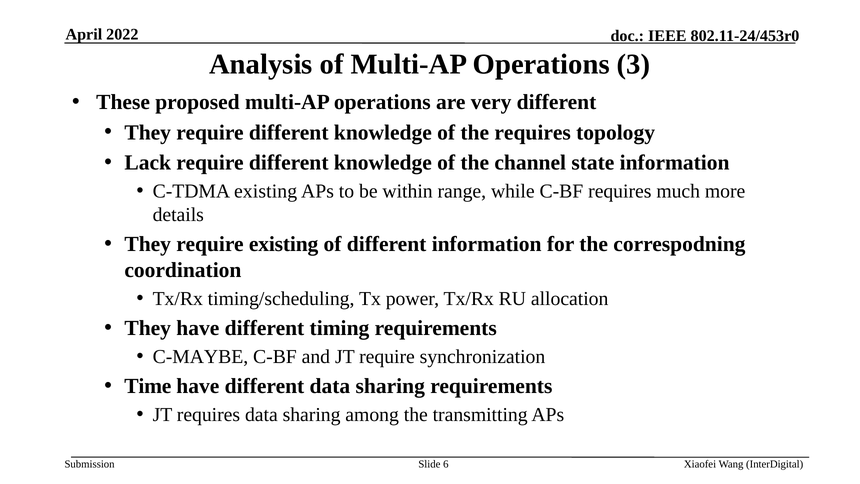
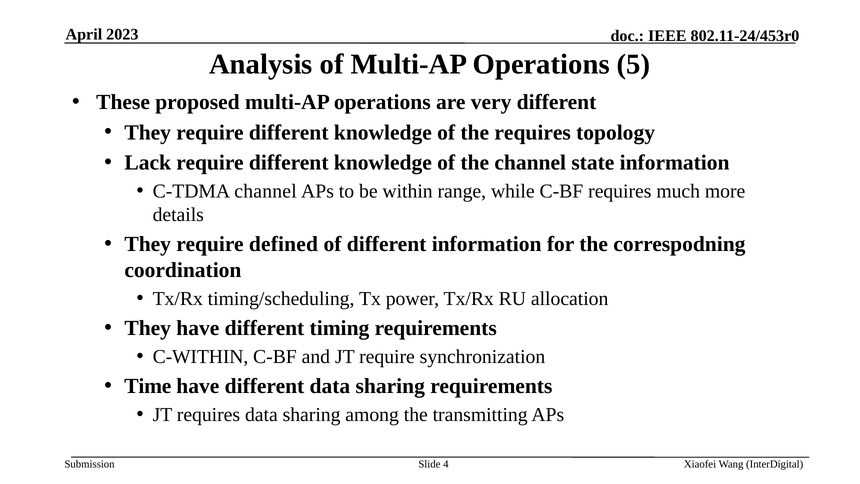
2022: 2022 -> 2023
3: 3 -> 5
C-TDMA existing: existing -> channel
require existing: existing -> defined
C-MAYBE: C-MAYBE -> C-WITHIN
6: 6 -> 4
